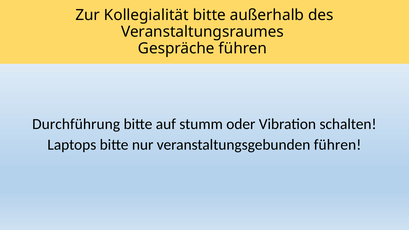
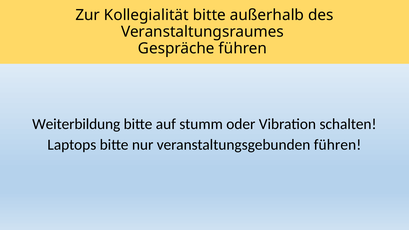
Durchführung: Durchführung -> Weiterbildung
